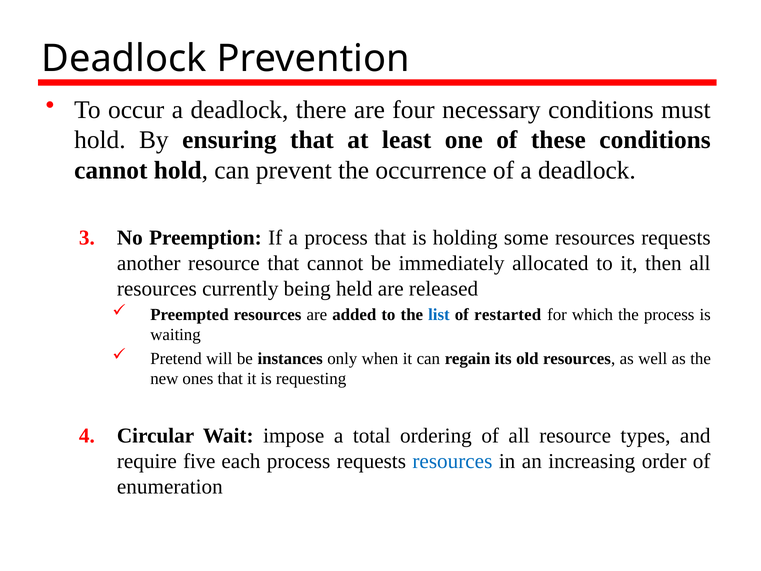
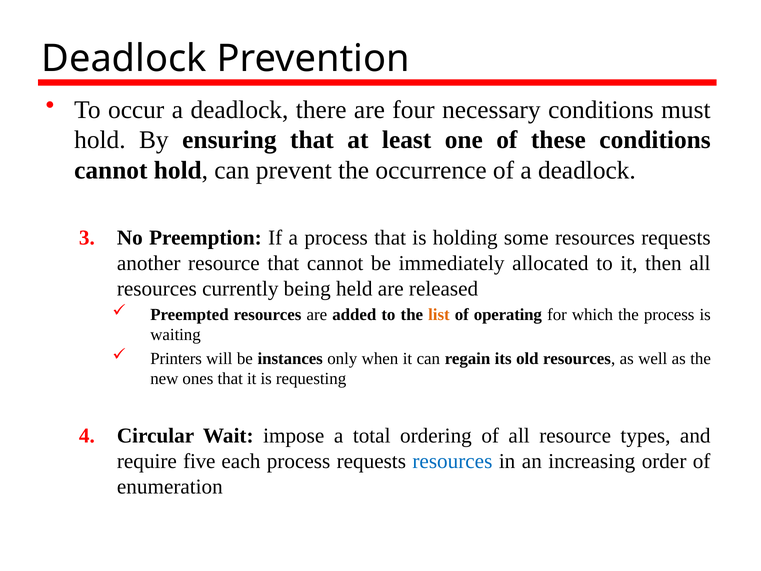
list colour: blue -> orange
restarted: restarted -> operating
Pretend: Pretend -> Printers
